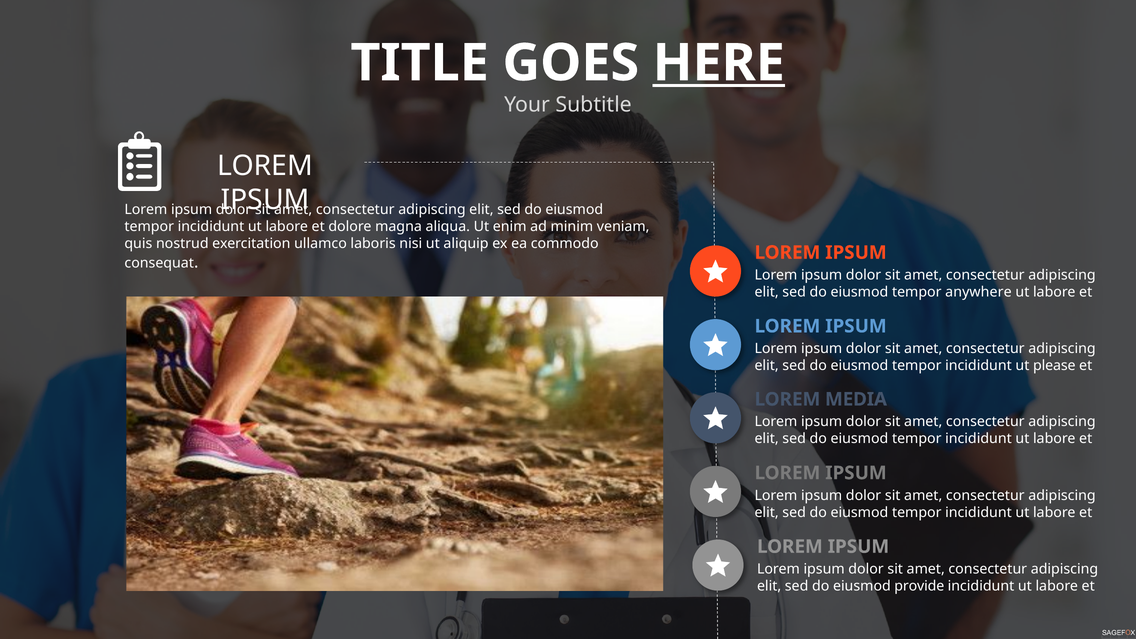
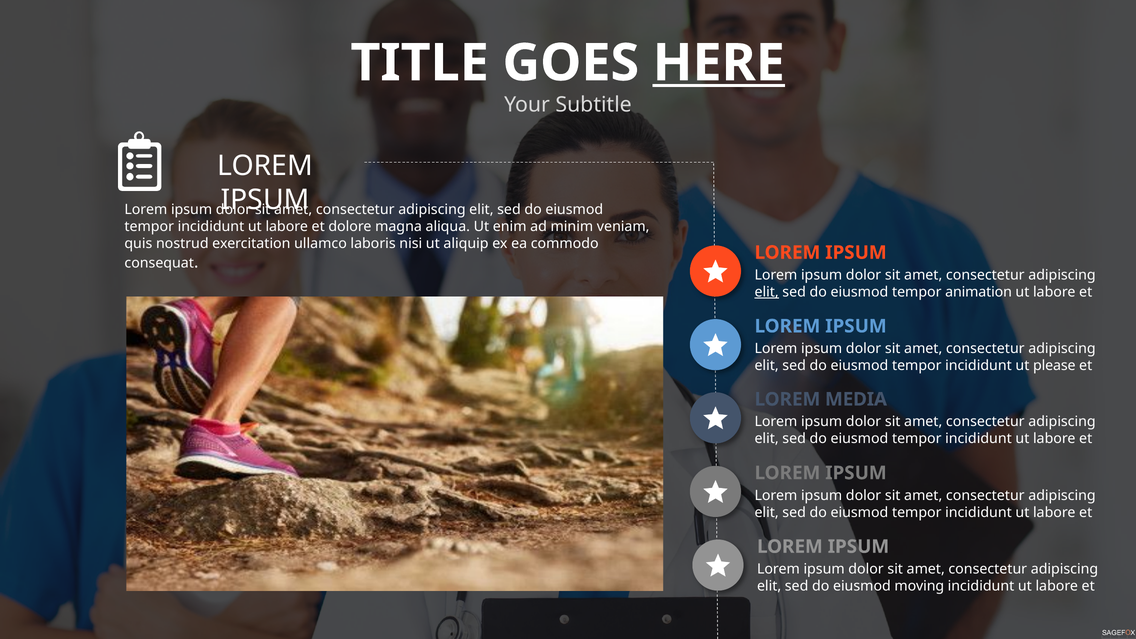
elit at (767, 292) underline: none -> present
anywhere: anywhere -> animation
provide: provide -> moving
